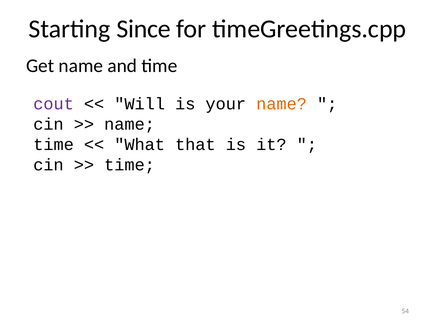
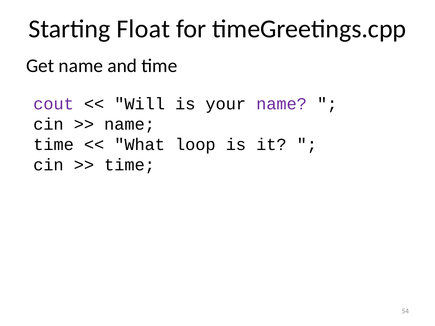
Since: Since -> Float
name at (282, 104) colour: orange -> purple
that: that -> loop
